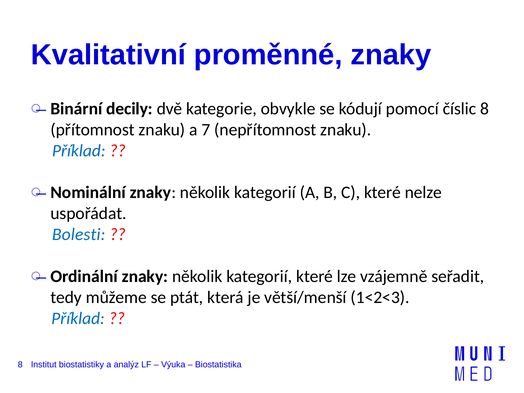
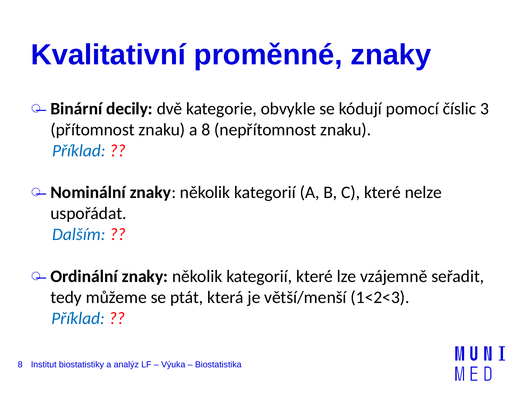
číslic 8: 8 -> 3
a 7: 7 -> 8
Bolesti: Bolesti -> Dalším
